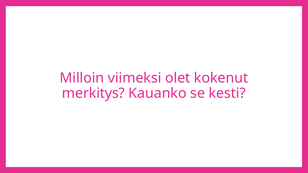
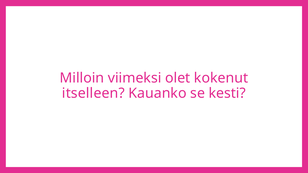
merkitys: merkitys -> itselleen
